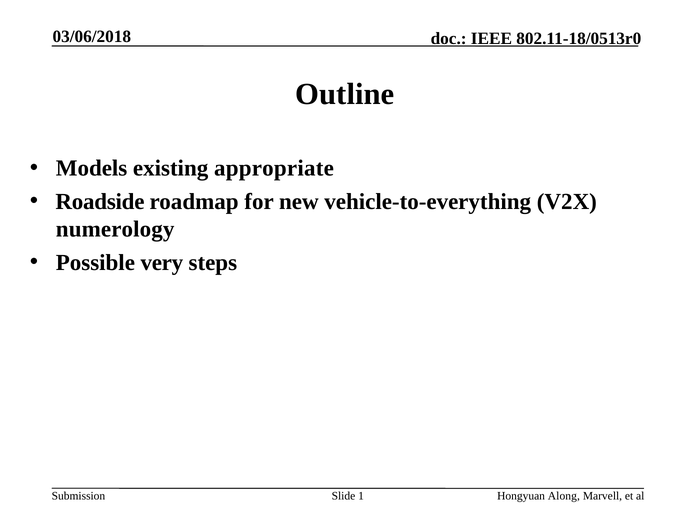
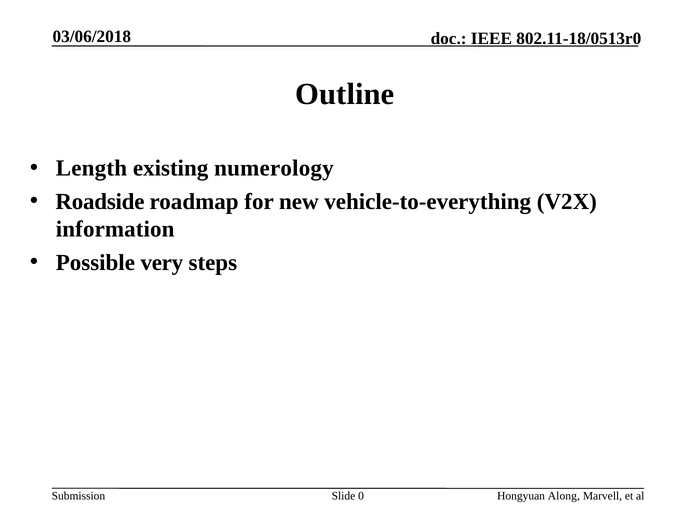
Models: Models -> Length
appropriate: appropriate -> numerology
numerology: numerology -> information
1: 1 -> 0
